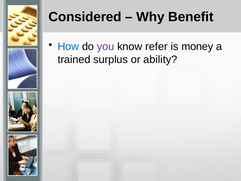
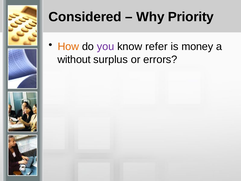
Benefit: Benefit -> Priority
How colour: blue -> orange
trained: trained -> without
ability: ability -> errors
